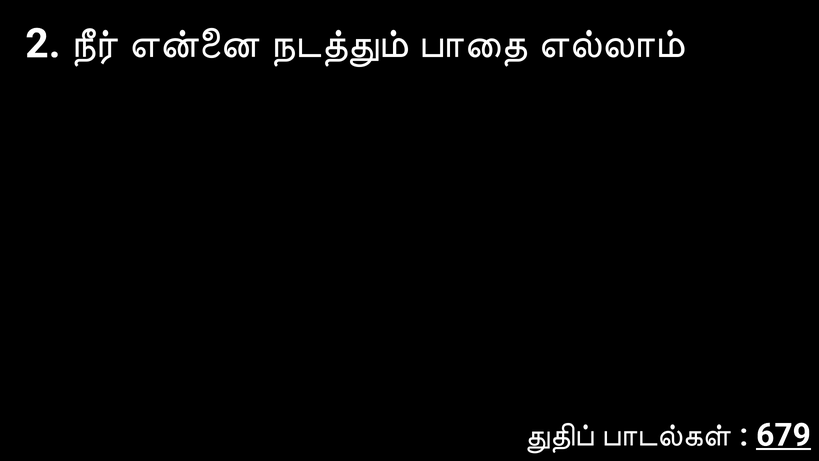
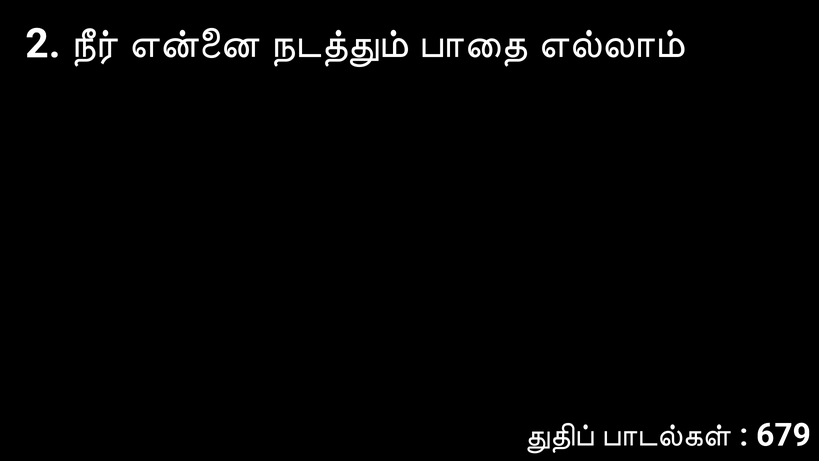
679 underline: present -> none
